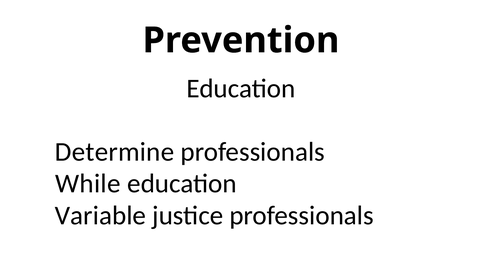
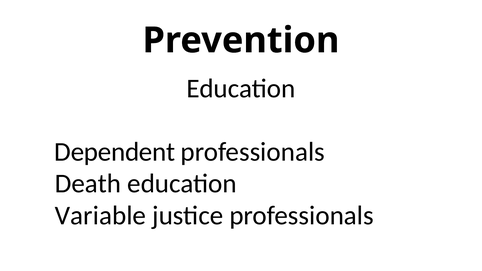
Determine: Determine -> Dependent
While: While -> Death
